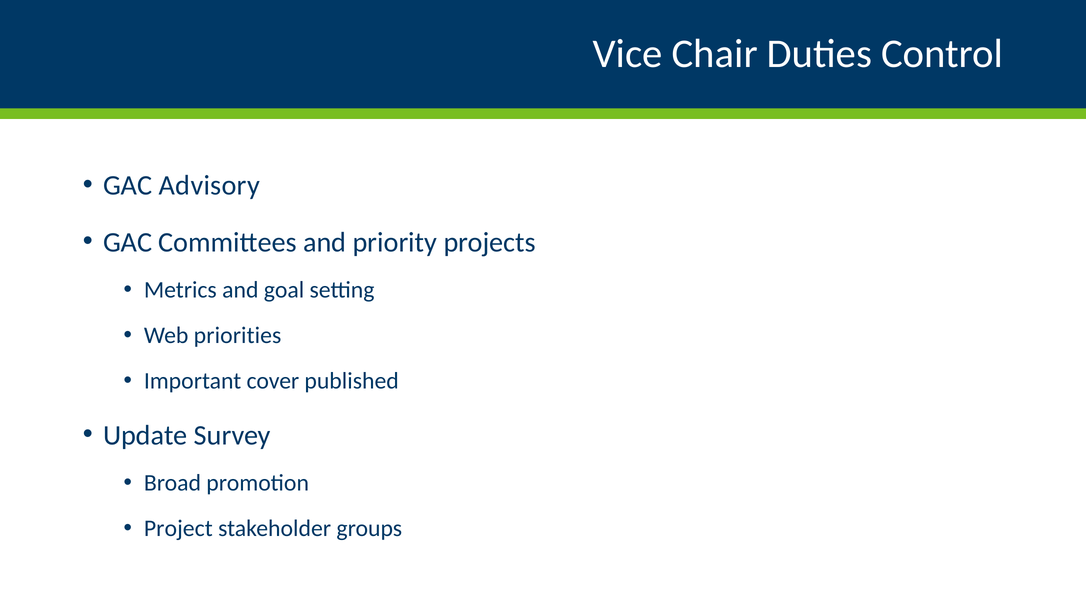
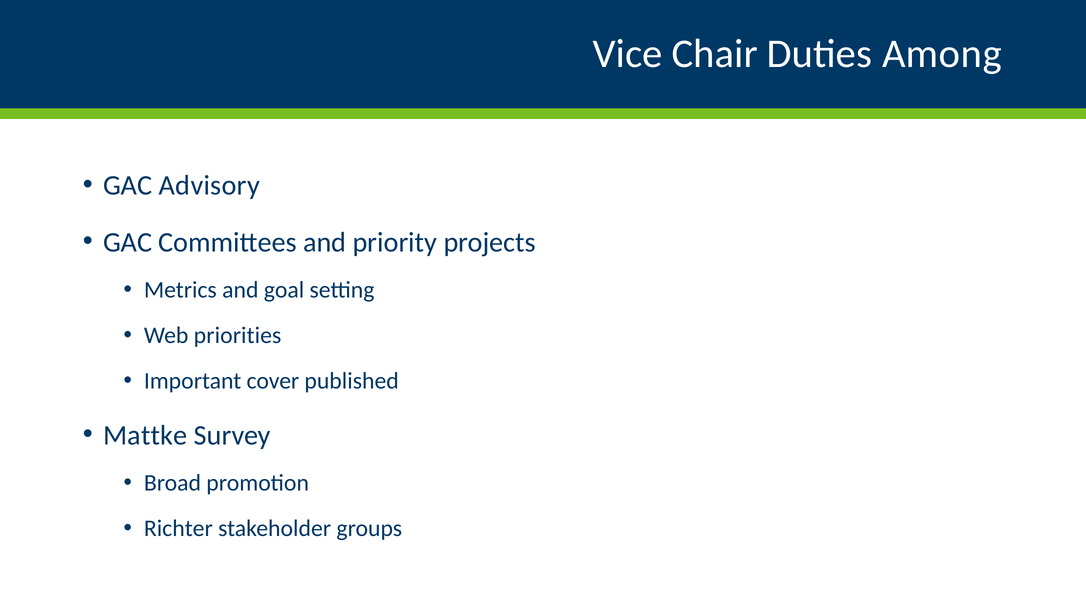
Control: Control -> Among
Update: Update -> Mattke
Project: Project -> Richter
